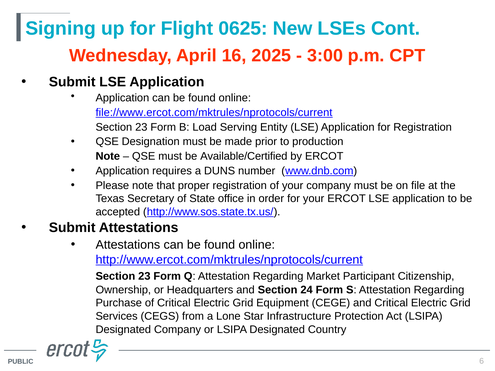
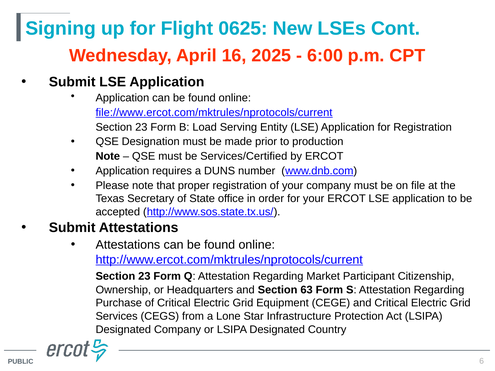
3:00: 3:00 -> 6:00
Available/Certified: Available/Certified -> Services/Certified
24: 24 -> 63
